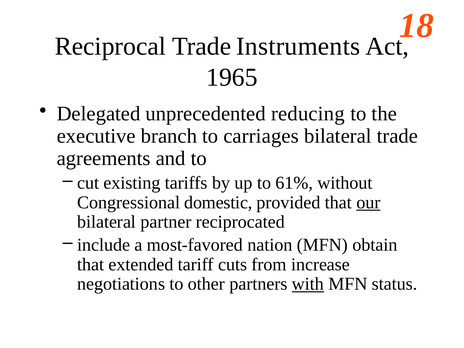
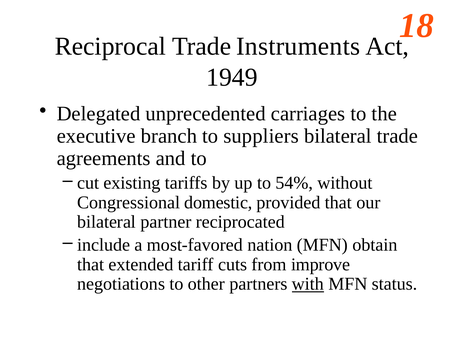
1965: 1965 -> 1949
reducing: reducing -> carriages
carriages: carriages -> suppliers
61%: 61% -> 54%
our underline: present -> none
increase: increase -> improve
